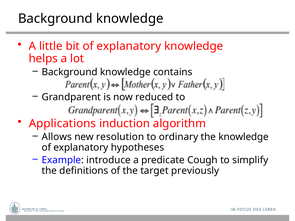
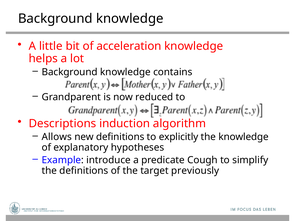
bit of explanatory: explanatory -> acceleration
Applications: Applications -> Descriptions
new resolution: resolution -> definitions
ordinary: ordinary -> explicitly
